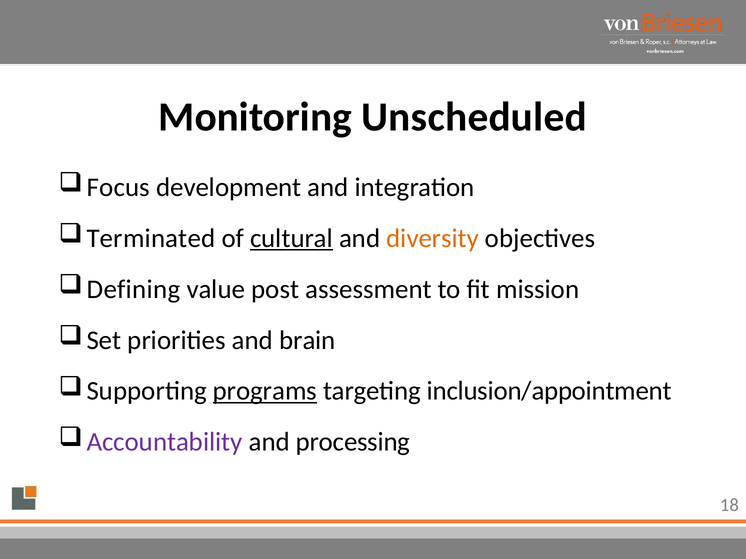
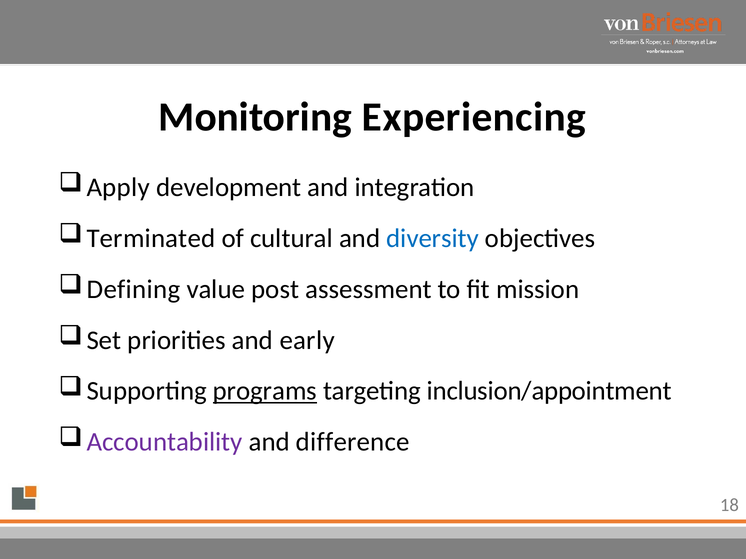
Unscheduled: Unscheduled -> Experiencing
Focus: Focus -> Apply
cultural underline: present -> none
diversity colour: orange -> blue
brain: brain -> early
processing: processing -> difference
